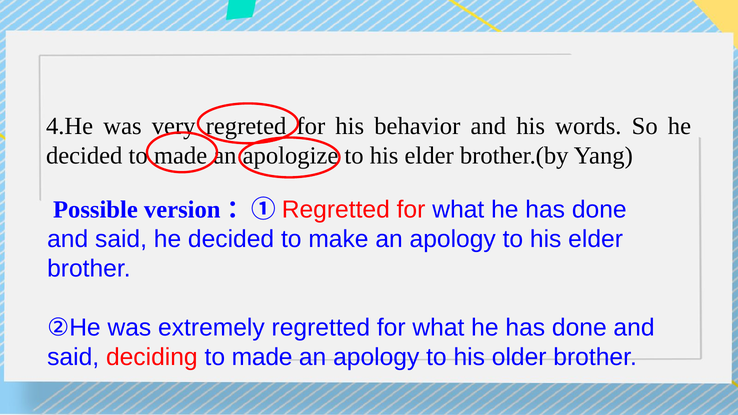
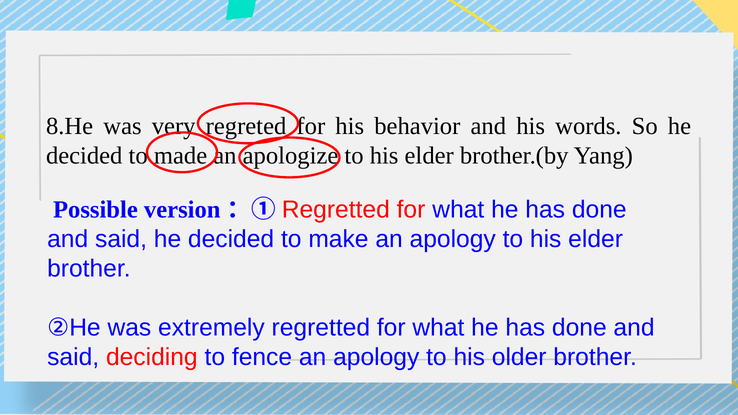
4.He: 4.He -> 8.He
deciding to made: made -> fence
